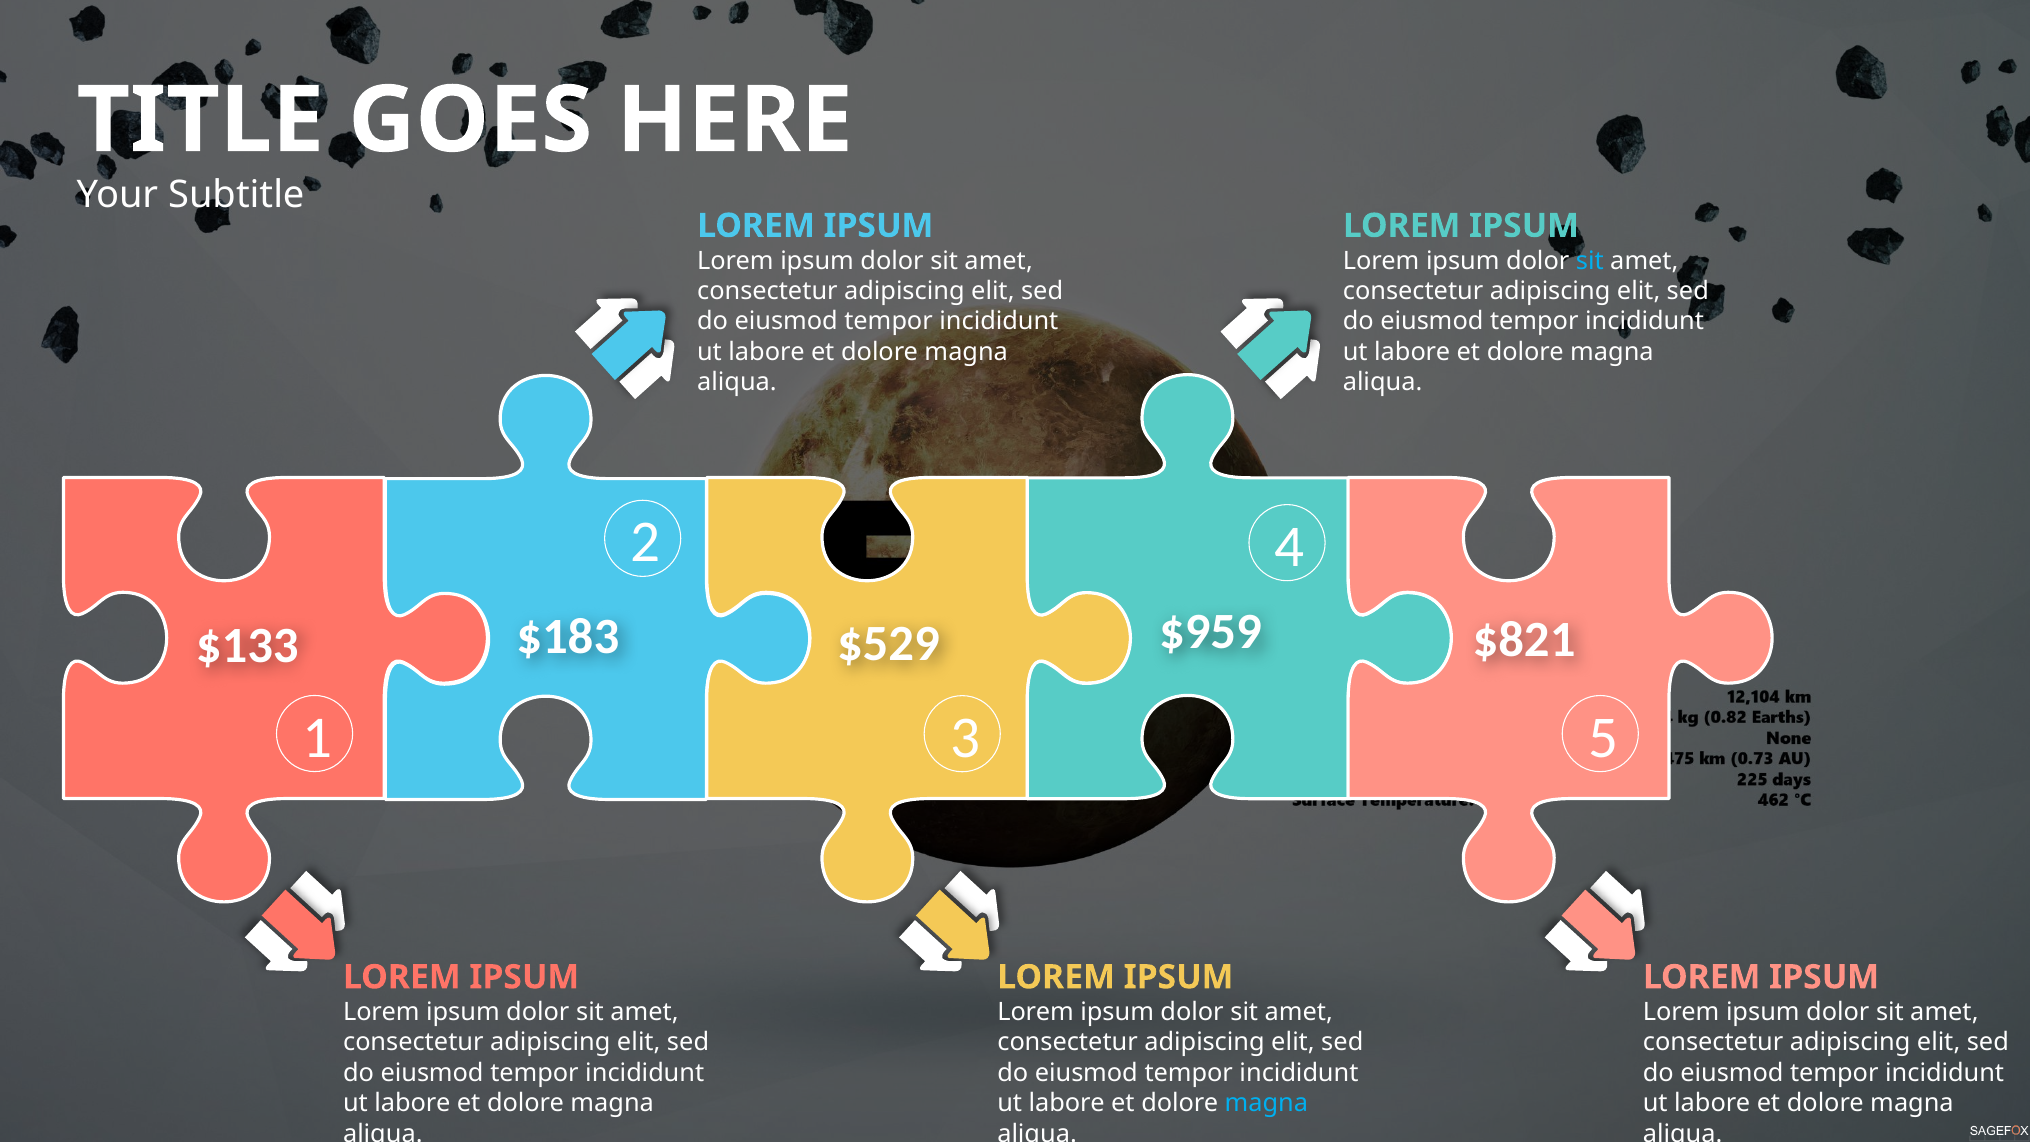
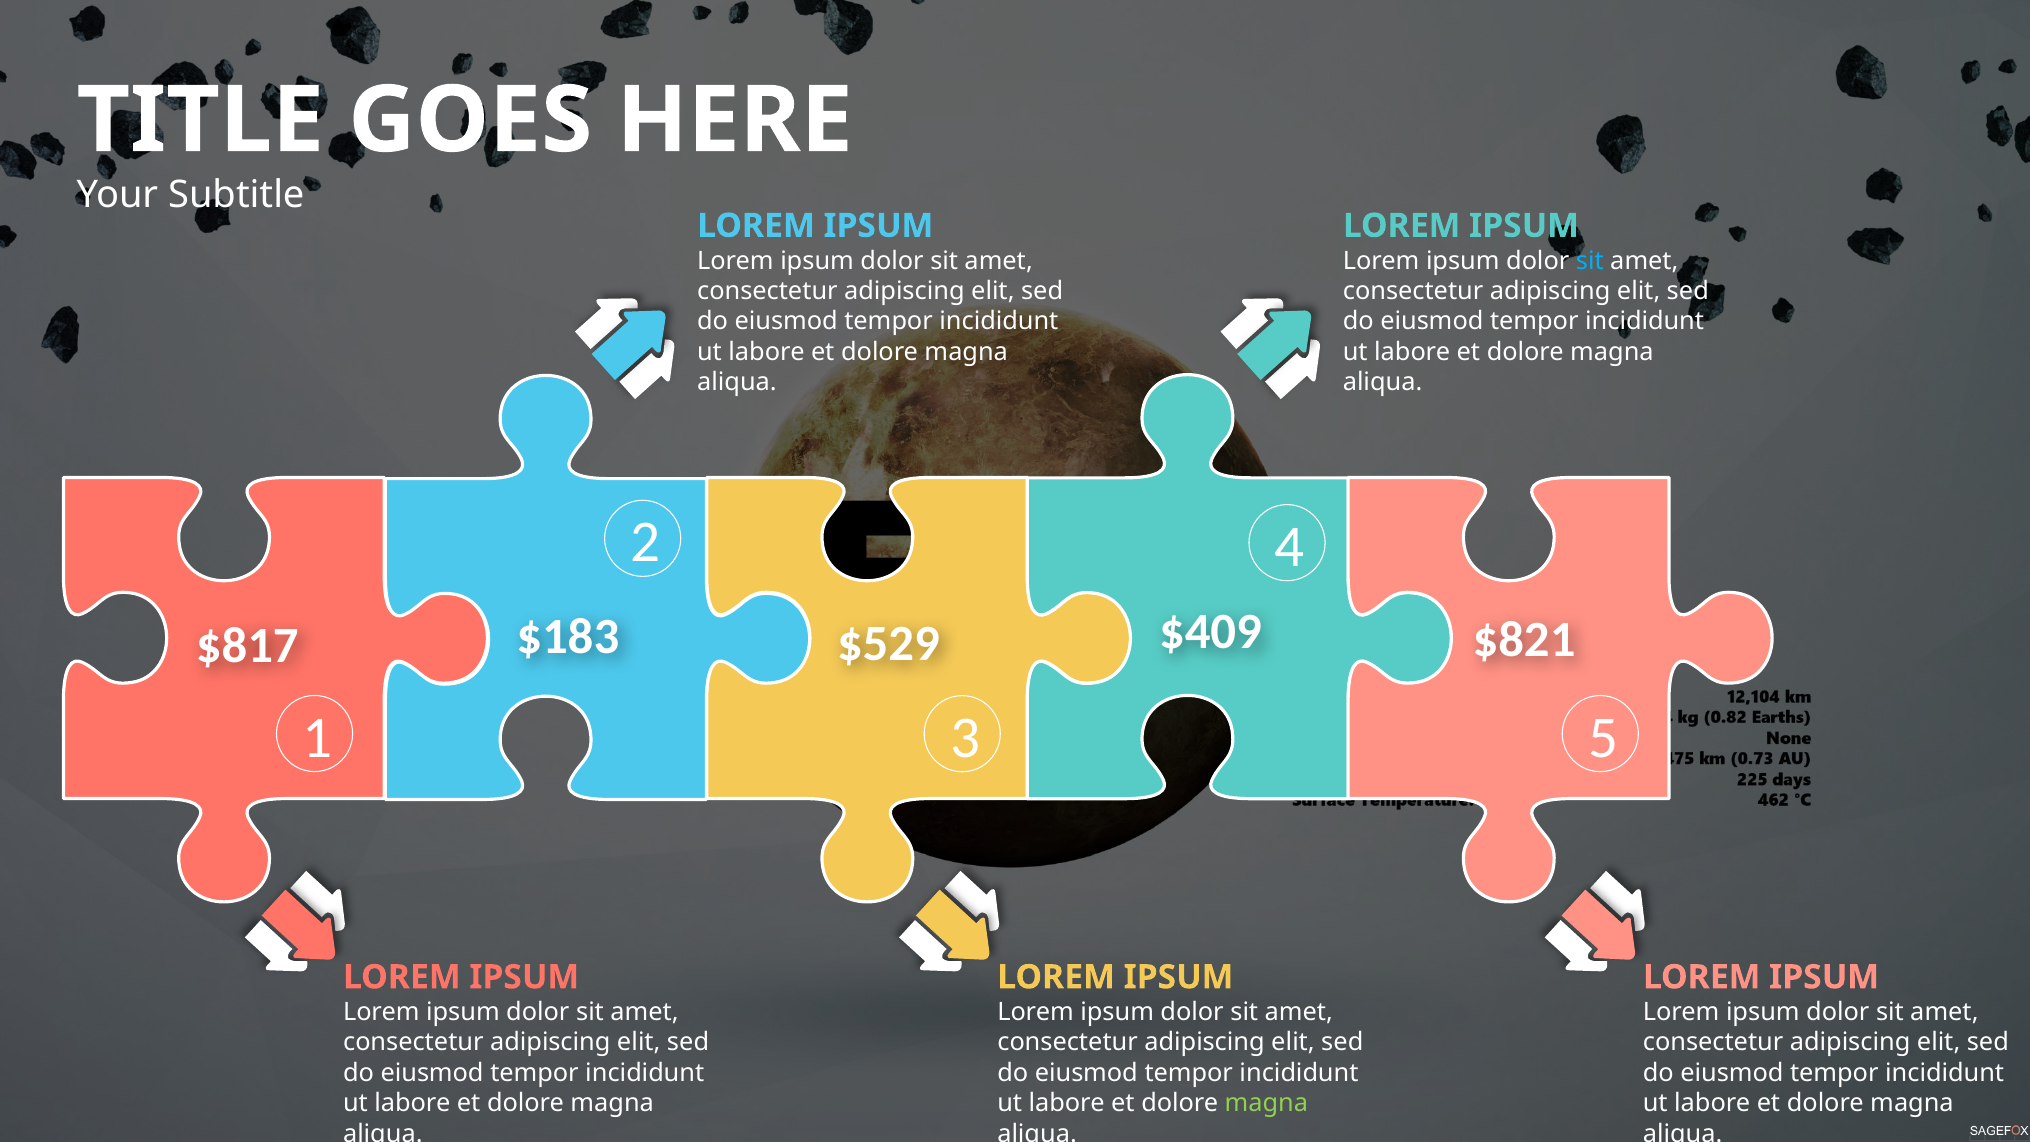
$959: $959 -> $409
$133: $133 -> $817
magna at (1266, 1103) colour: light blue -> light green
